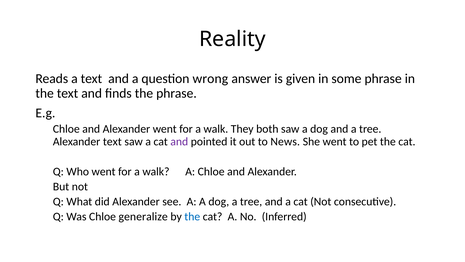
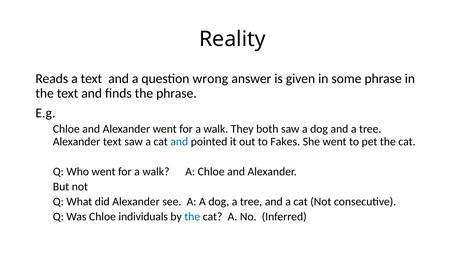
and at (179, 141) colour: purple -> blue
News: News -> Fakes
generalize: generalize -> individuals
